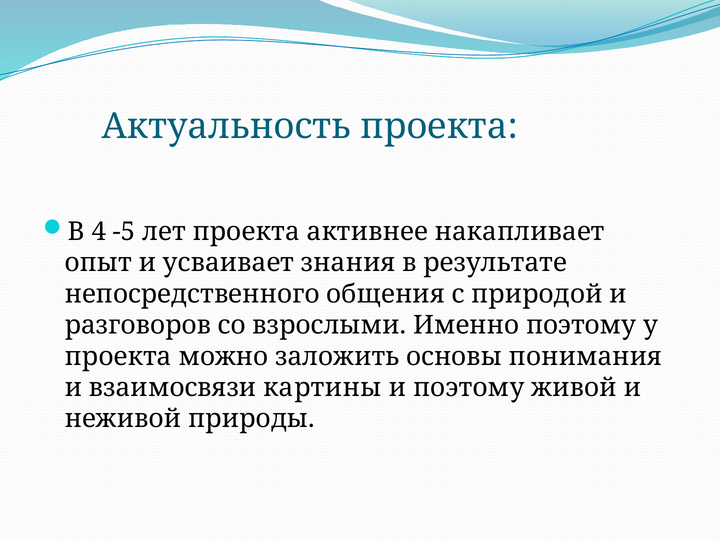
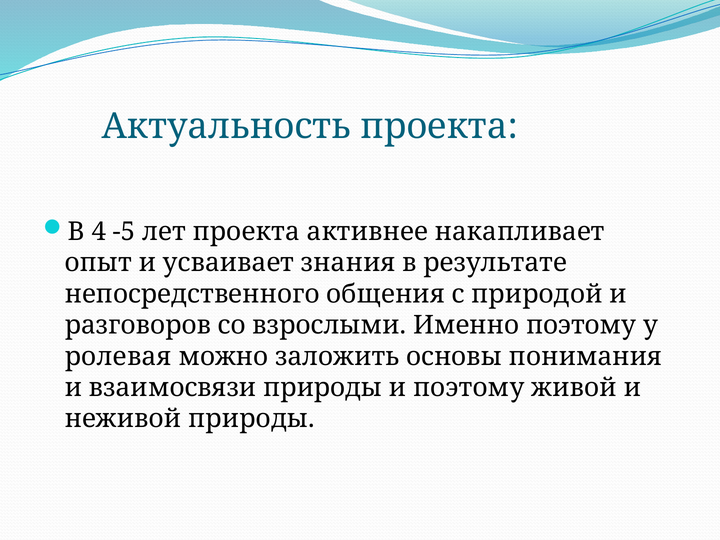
проекта at (118, 356): проекта -> ролевая
взаимосвязи картины: картины -> природы
